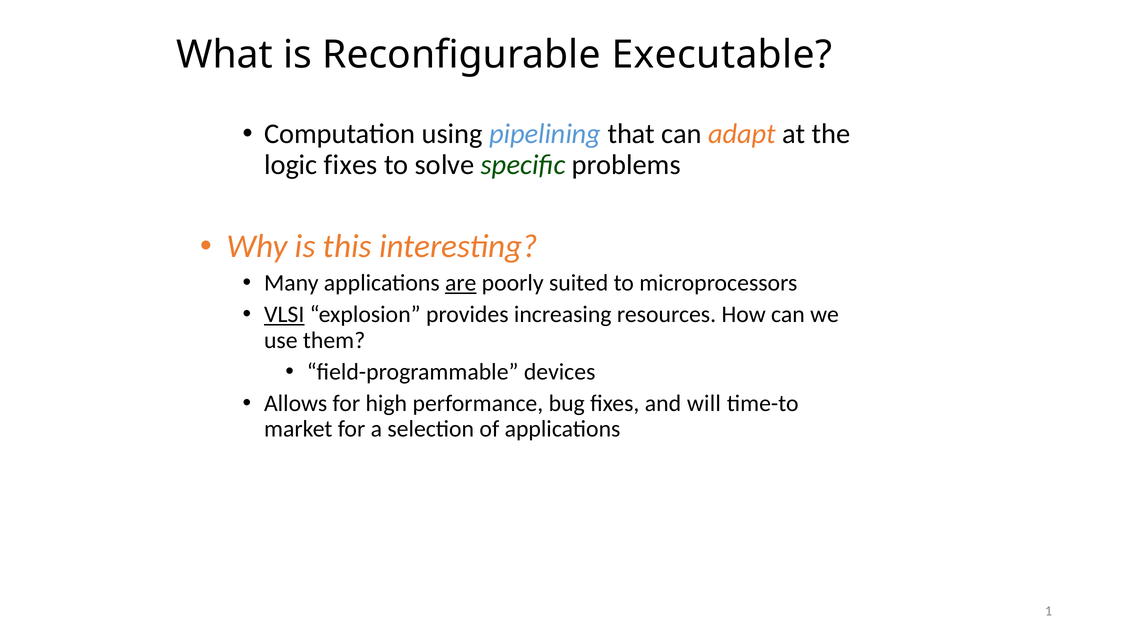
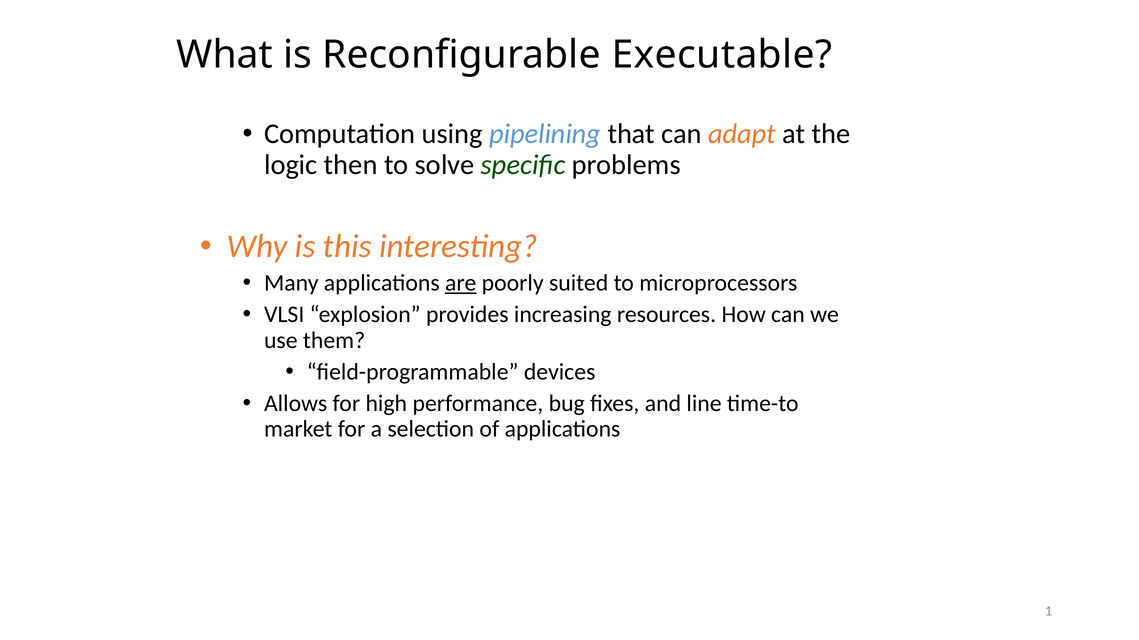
logic fixes: fixes -> then
VLSI underline: present -> none
will: will -> line
